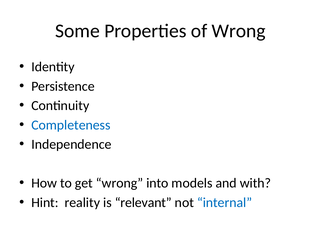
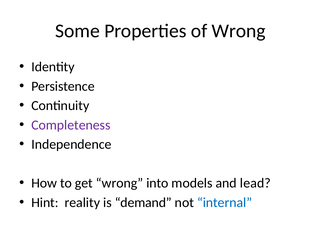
Completeness colour: blue -> purple
with: with -> lead
relevant: relevant -> demand
